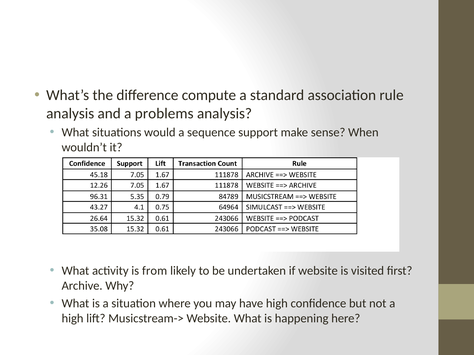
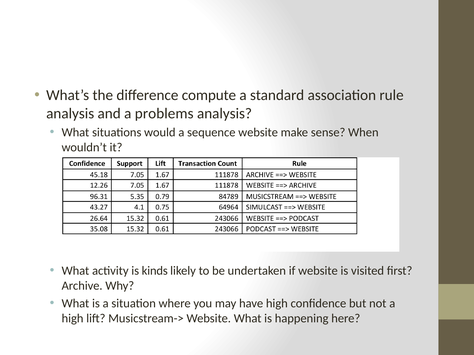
sequence support: support -> website
from: from -> kinds
